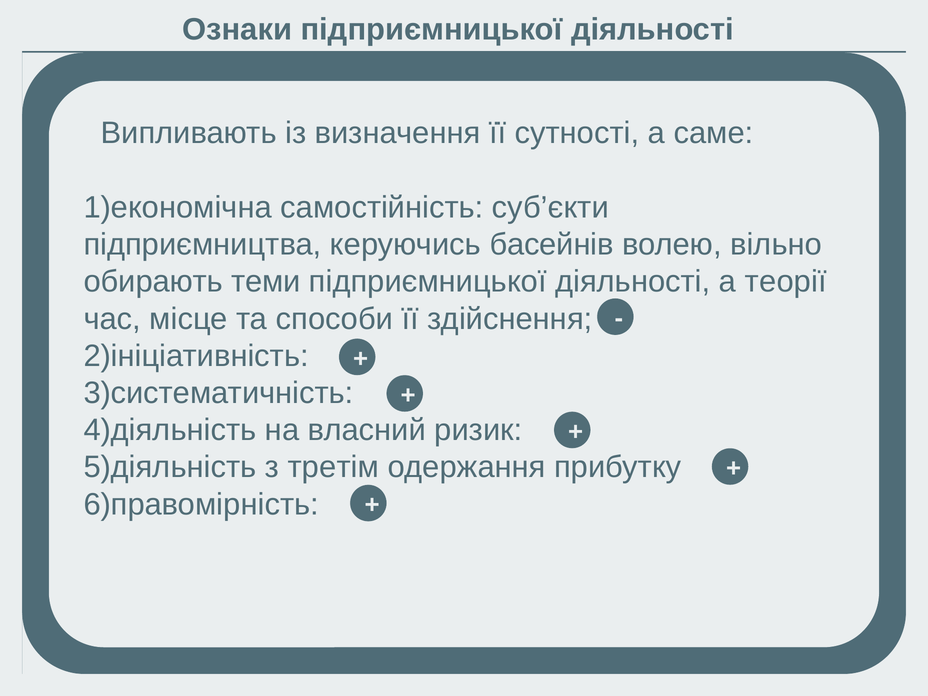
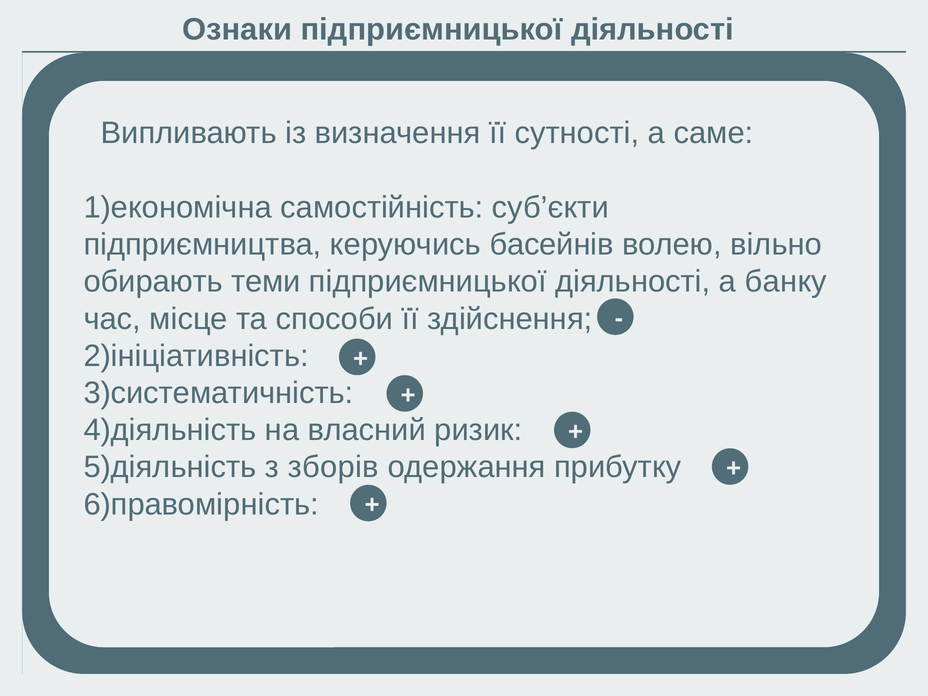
теорії: теорії -> банку
третім: третім -> зборів
